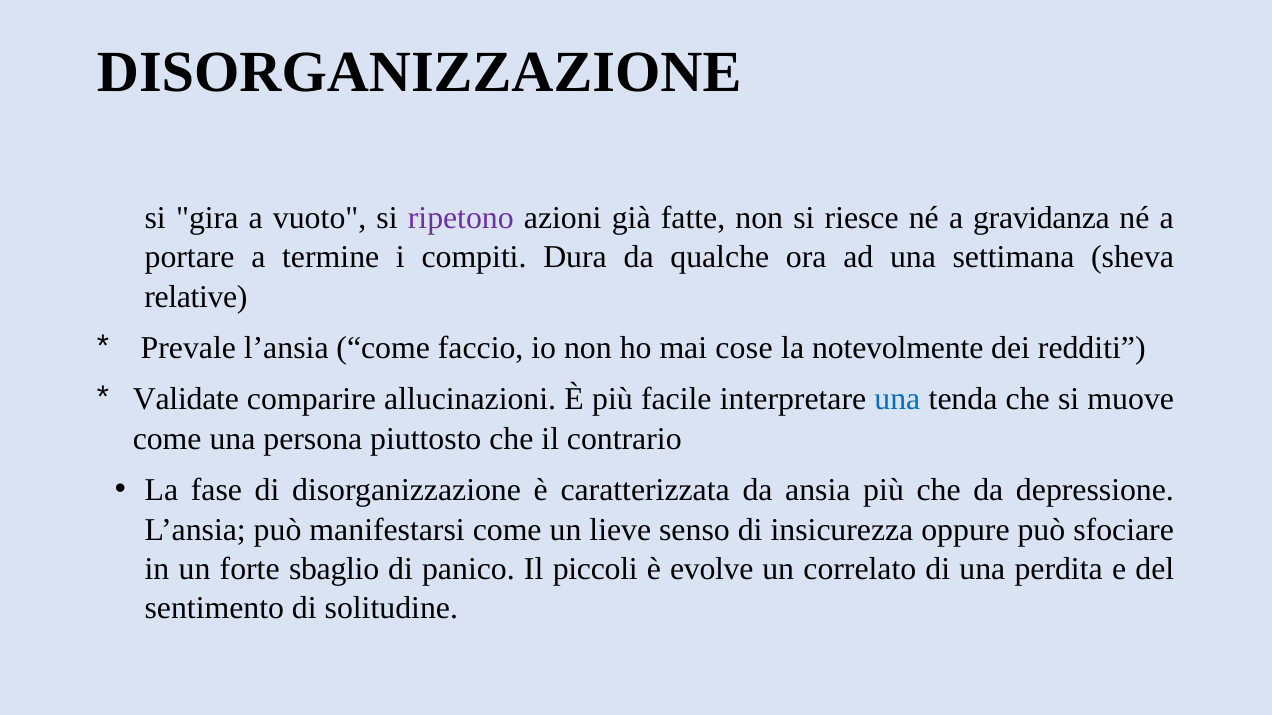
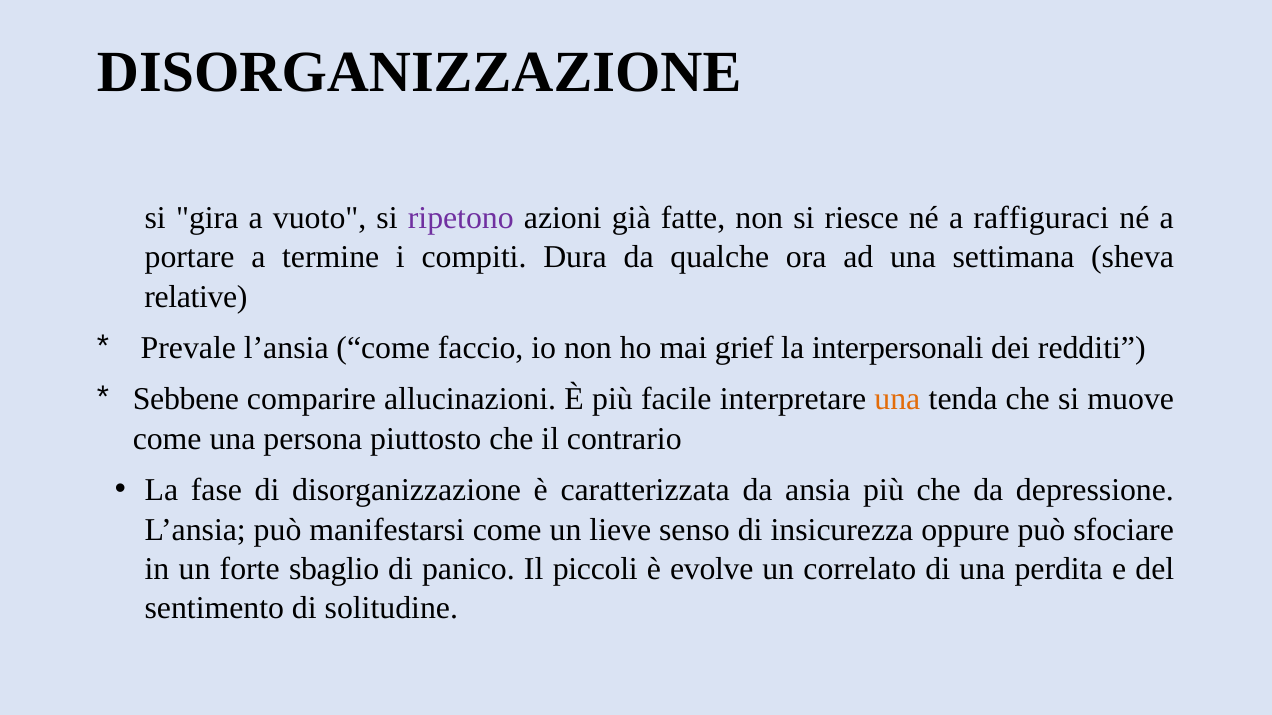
gravidanza: gravidanza -> raffiguraci
cose: cose -> grief
notevolmente: notevolmente -> interpersonali
Validate: Validate -> Sebbene
una at (897, 400) colour: blue -> orange
